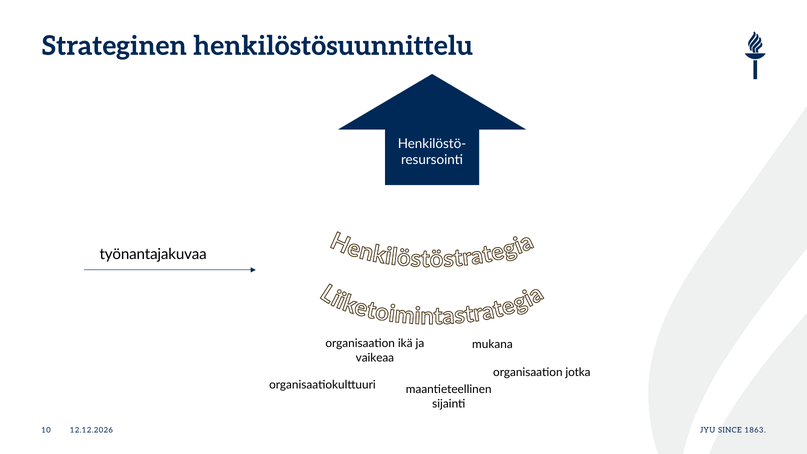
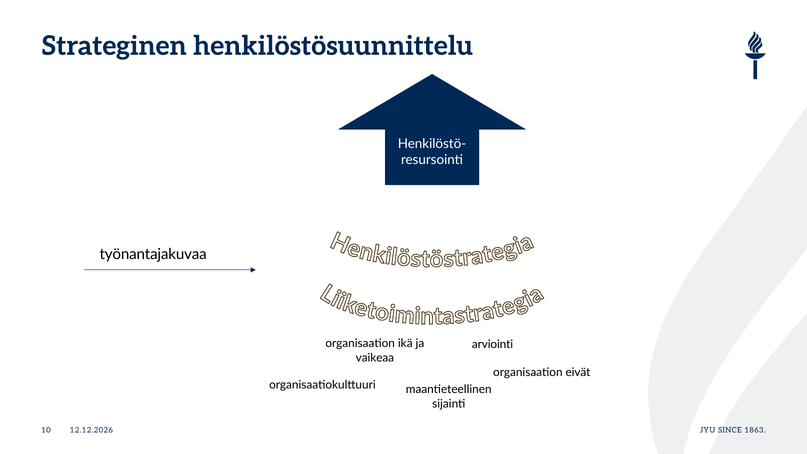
mukana: mukana -> arviointi
jotka: jotka -> eivät
